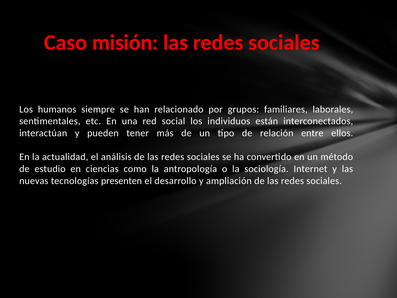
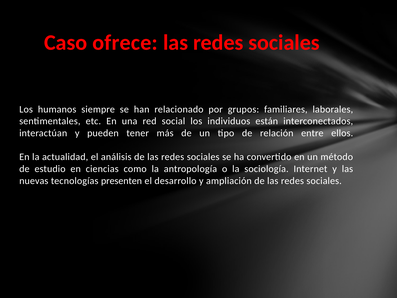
misión: misión -> ofrece
